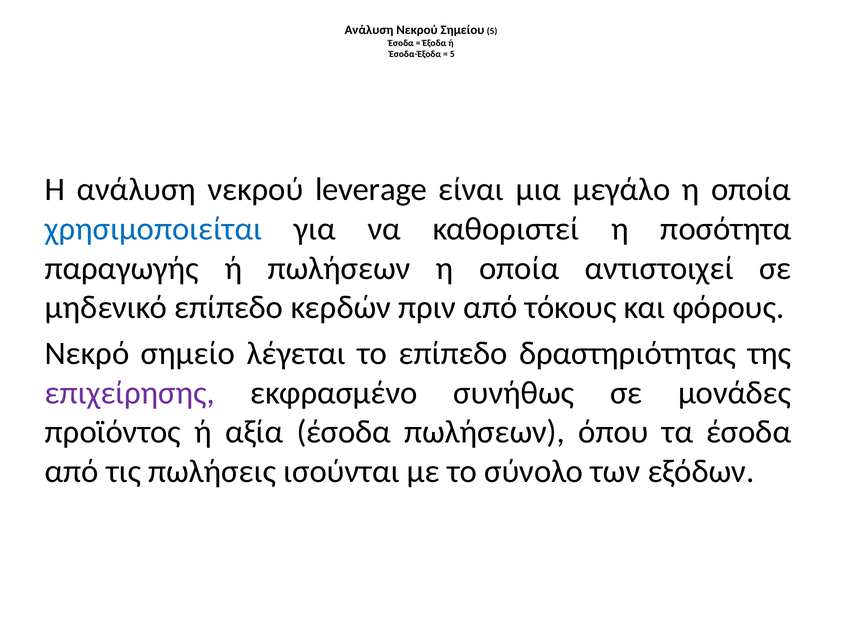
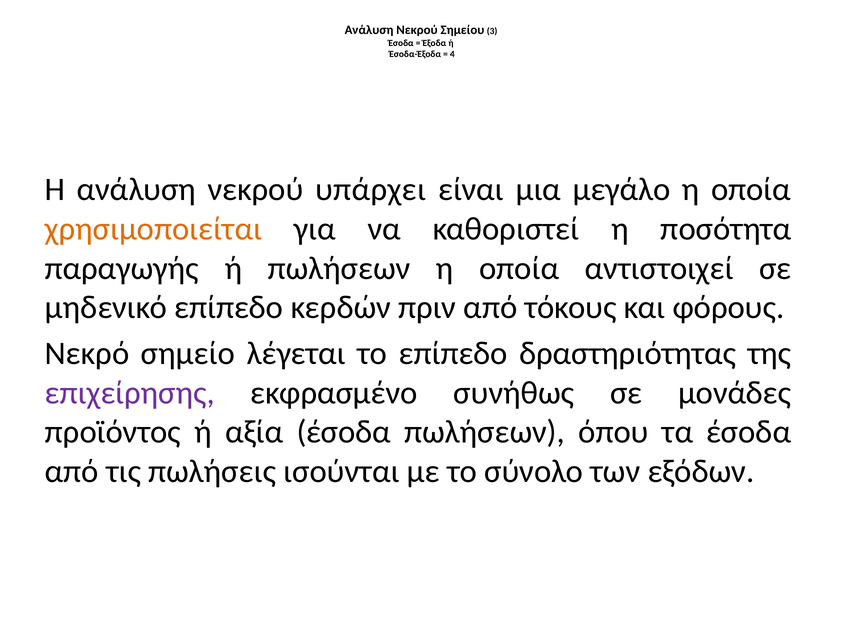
Σημείου 5: 5 -> 3
5 at (452, 54): 5 -> 4
leverage: leverage -> υπάρχει
χρησιμοποιείται colour: blue -> orange
